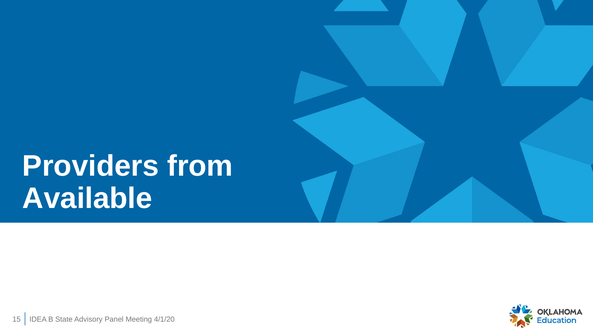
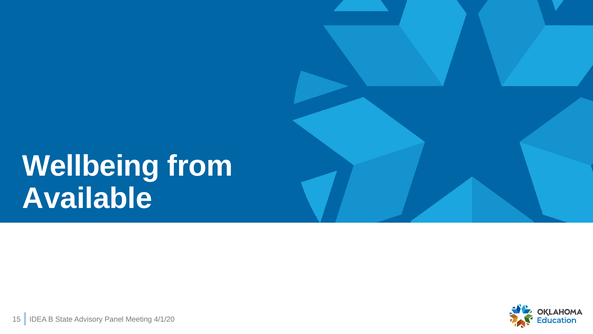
Providers: Providers -> Wellbeing
